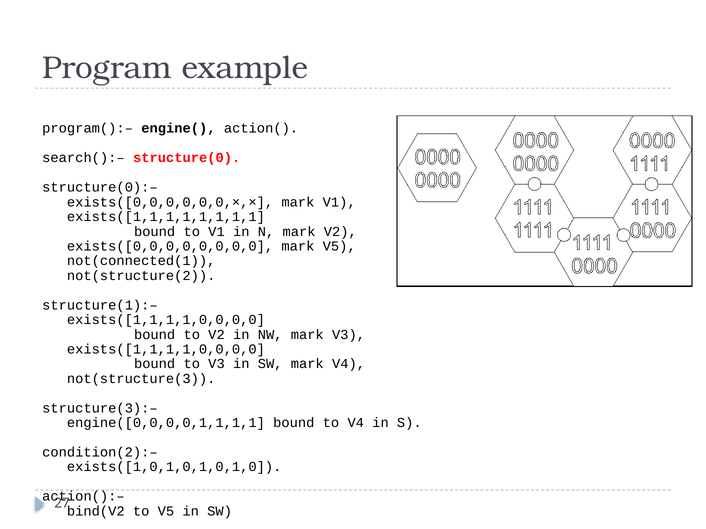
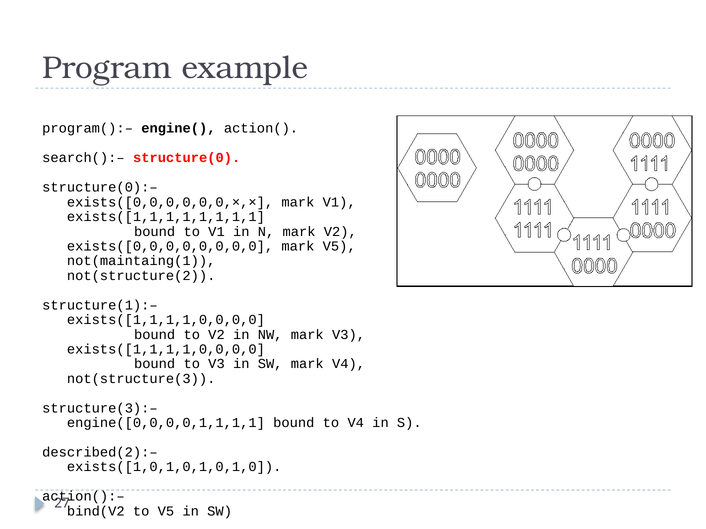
not(connected(1: not(connected(1 -> not(maintaing(1
condition(2):–: condition(2):– -> described(2):–
